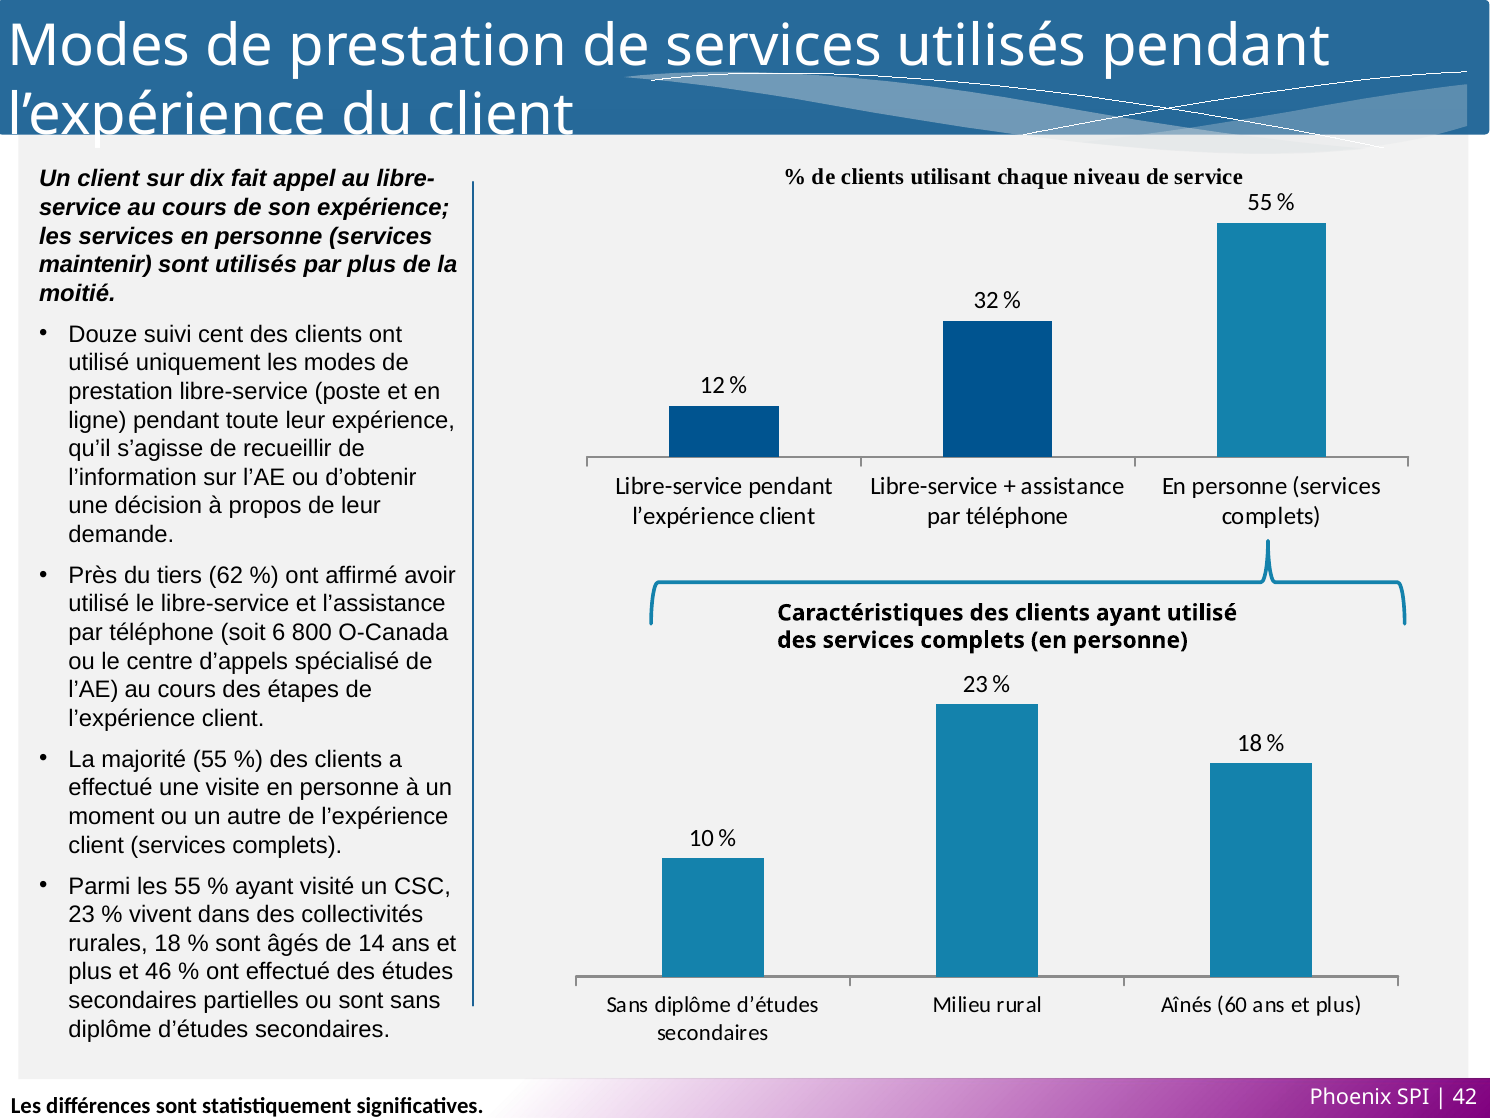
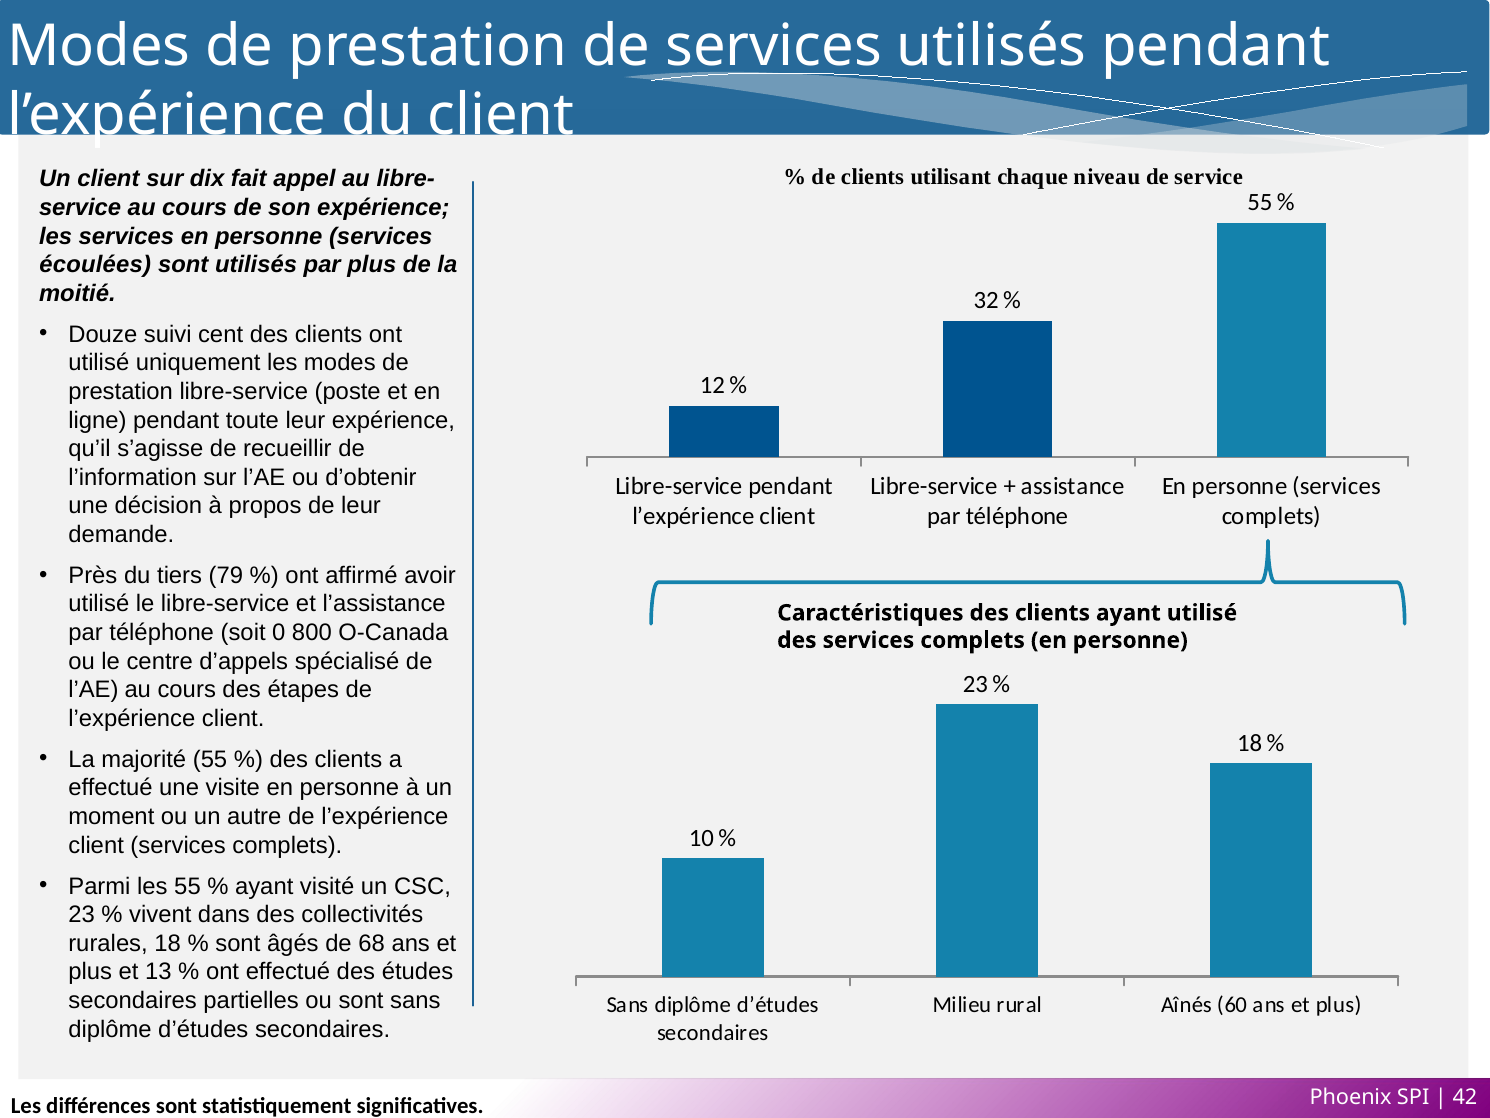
maintenir: maintenir -> écoulées
62: 62 -> 79
6: 6 -> 0
14: 14 -> 68
46: 46 -> 13
